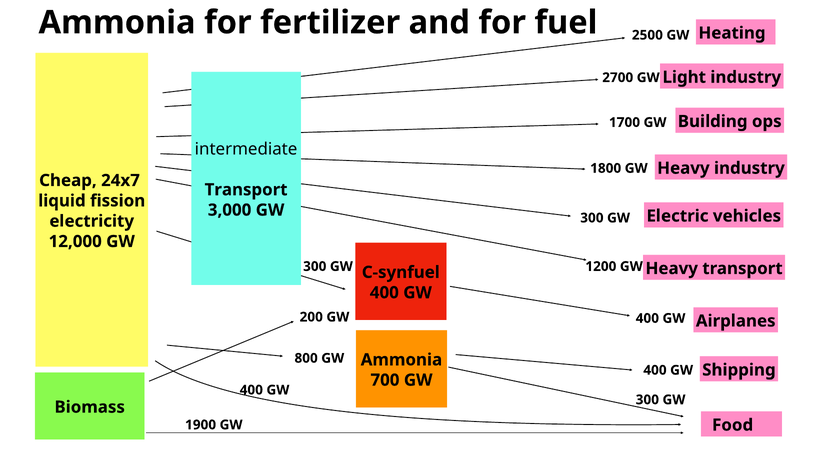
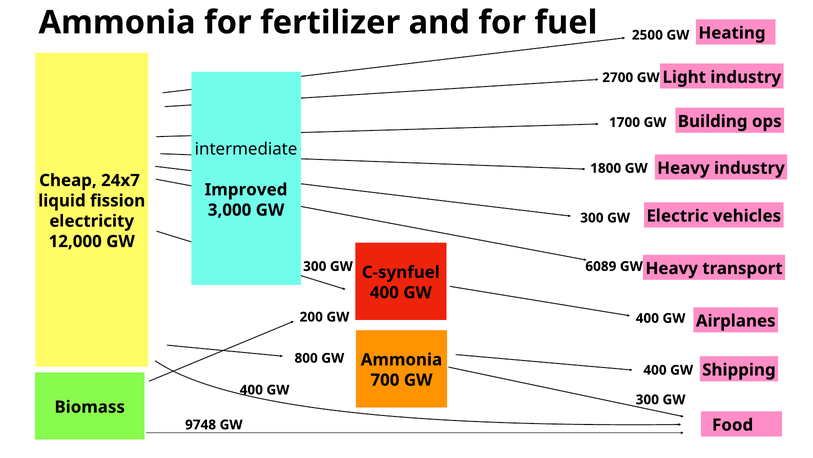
Transport at (246, 189): Transport -> Improved
1200: 1200 -> 6089
1900: 1900 -> 9748
